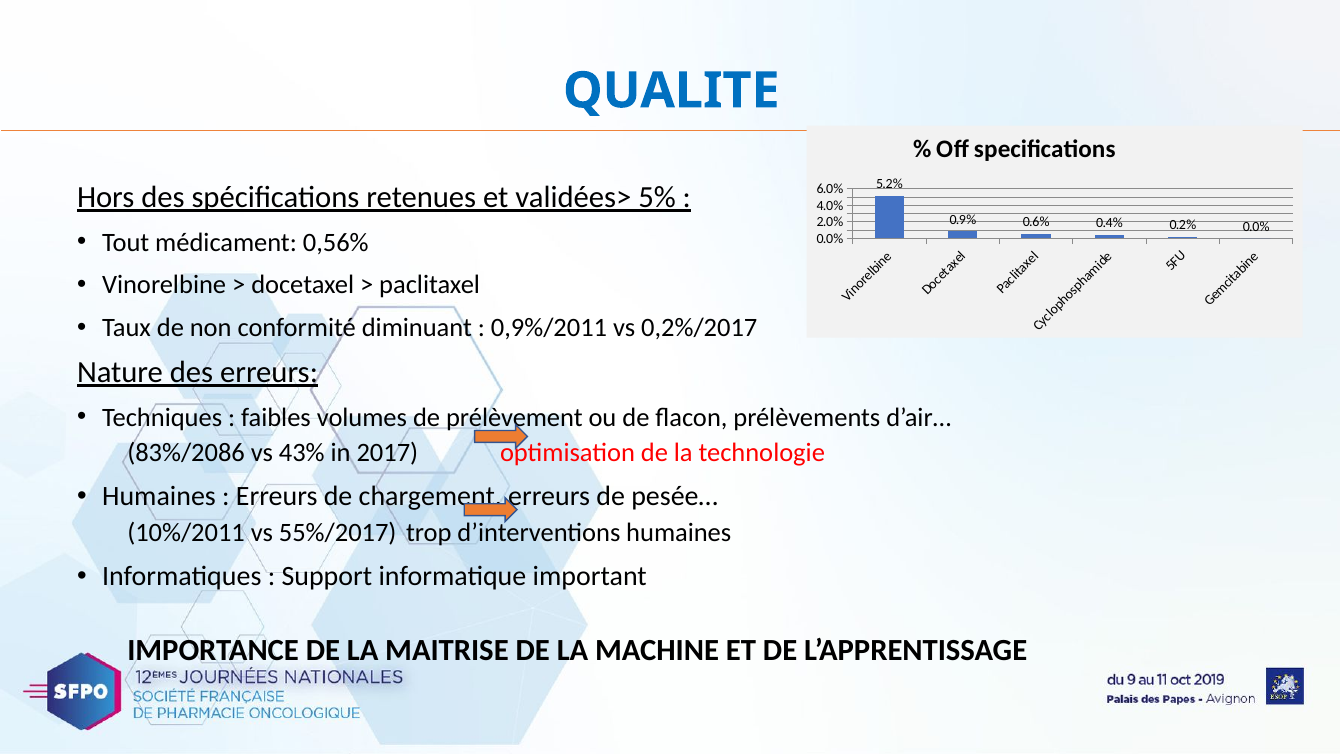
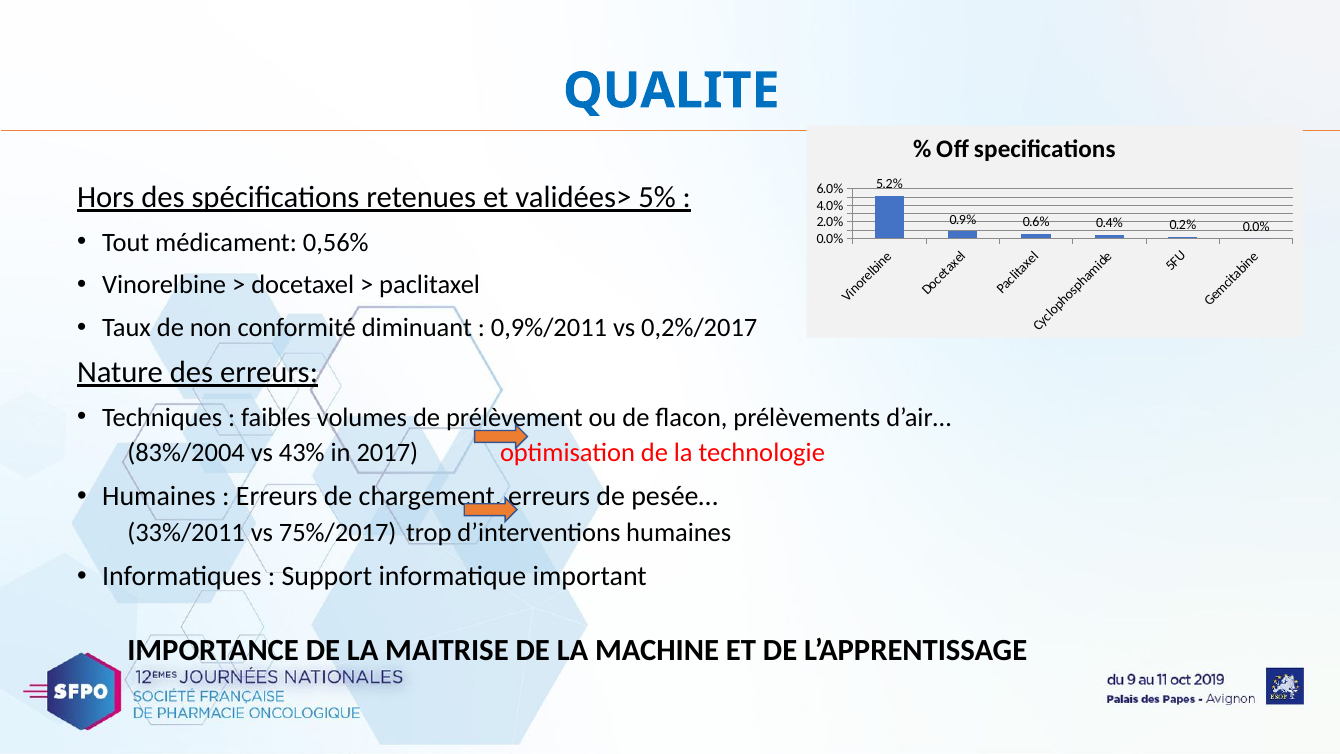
83%/2086: 83%/2086 -> 83%/2004
10%/2011: 10%/2011 -> 33%/2011
55%/2017: 55%/2017 -> 75%/2017
